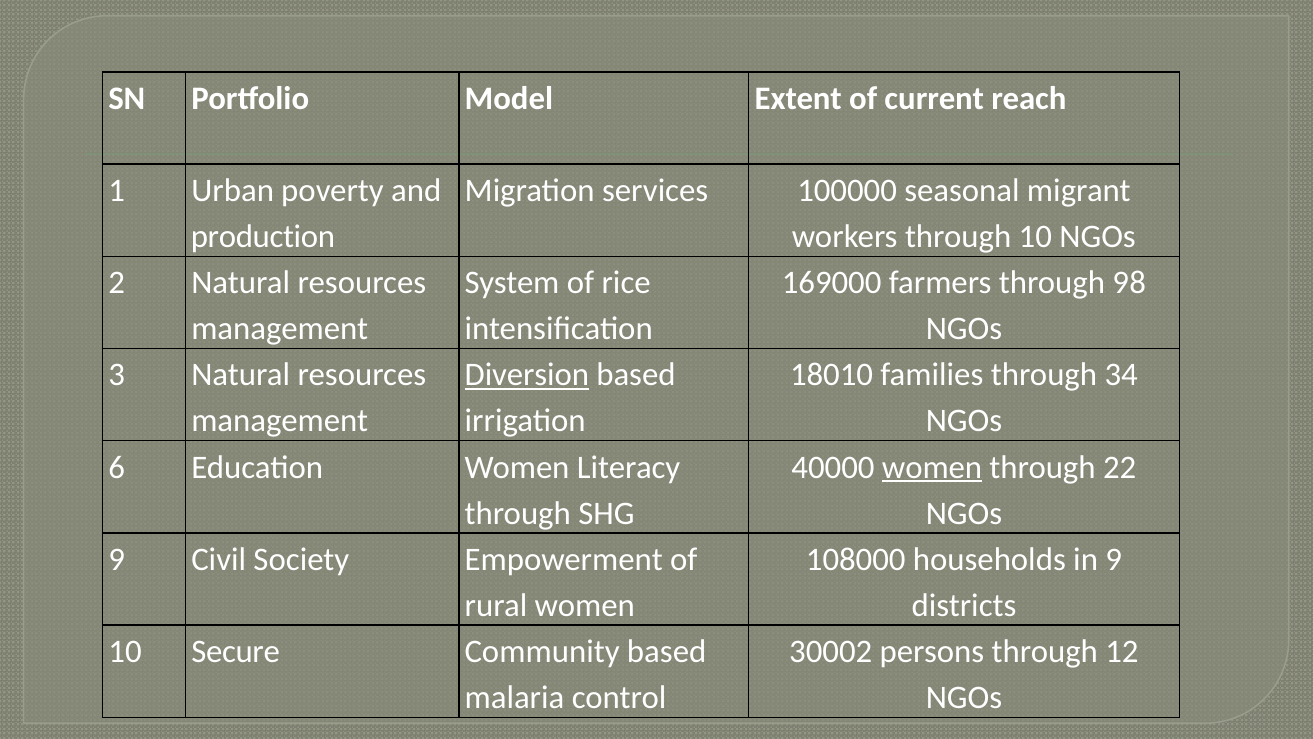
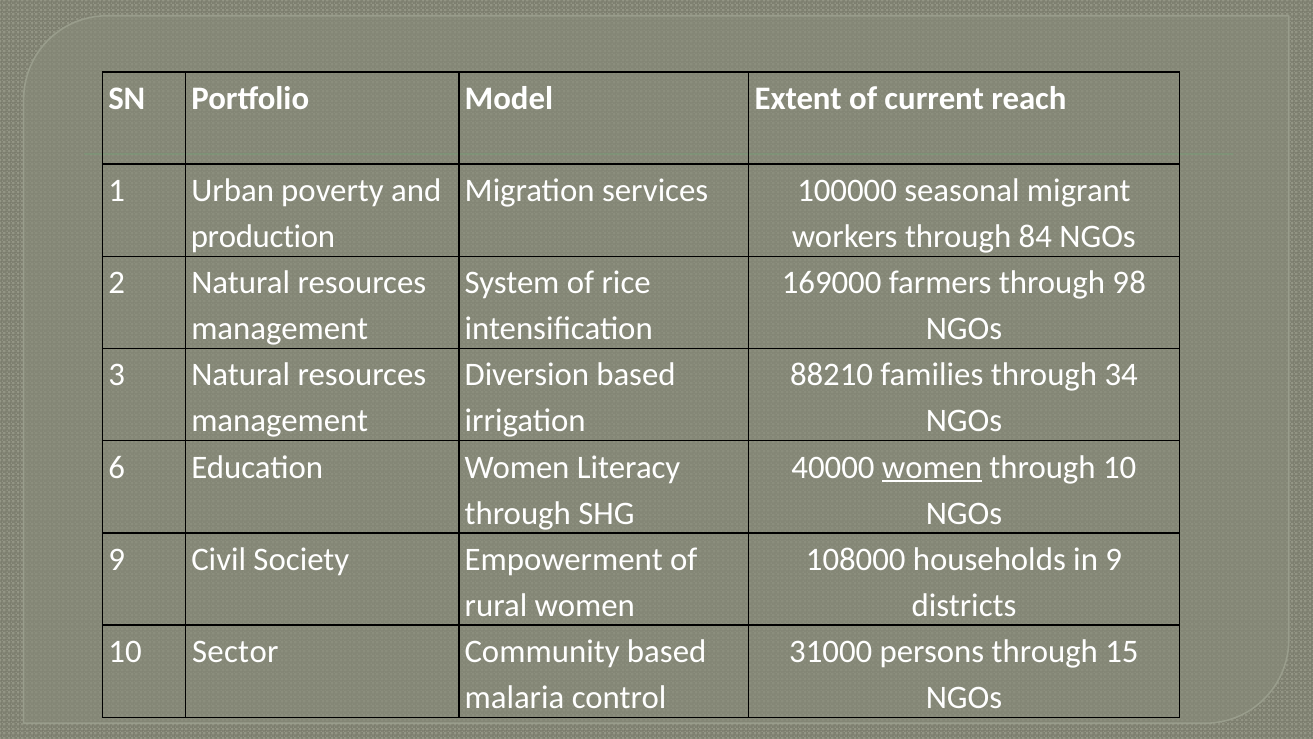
through 10: 10 -> 84
Diversion underline: present -> none
18010: 18010 -> 88210
through 22: 22 -> 10
Secure: Secure -> Sector
30002: 30002 -> 31000
12: 12 -> 15
